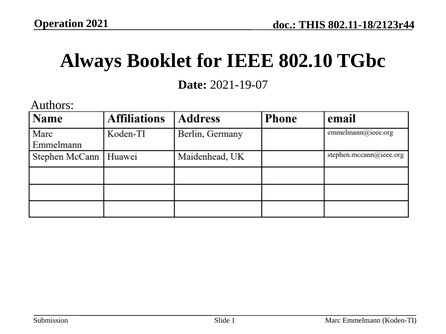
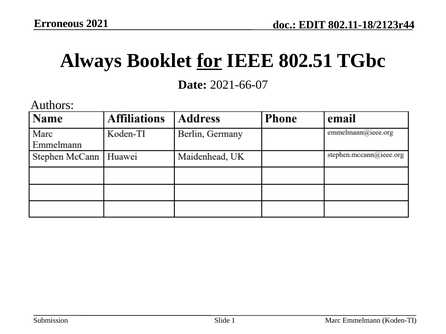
Operation: Operation -> Erroneous
THIS: THIS -> EDIT
for underline: none -> present
802.10: 802.10 -> 802.51
2021-19-07: 2021-19-07 -> 2021-66-07
